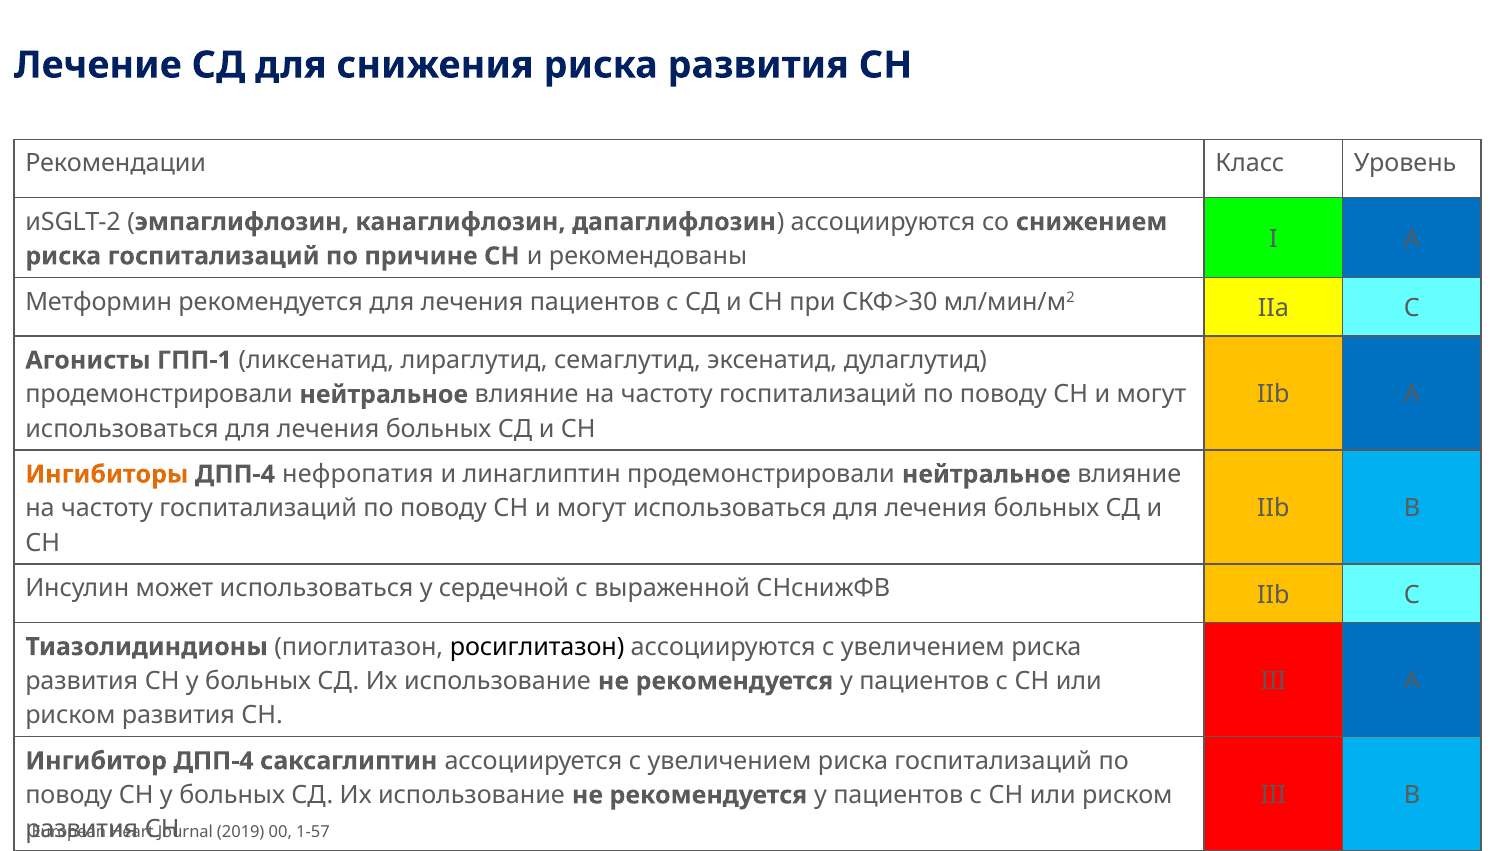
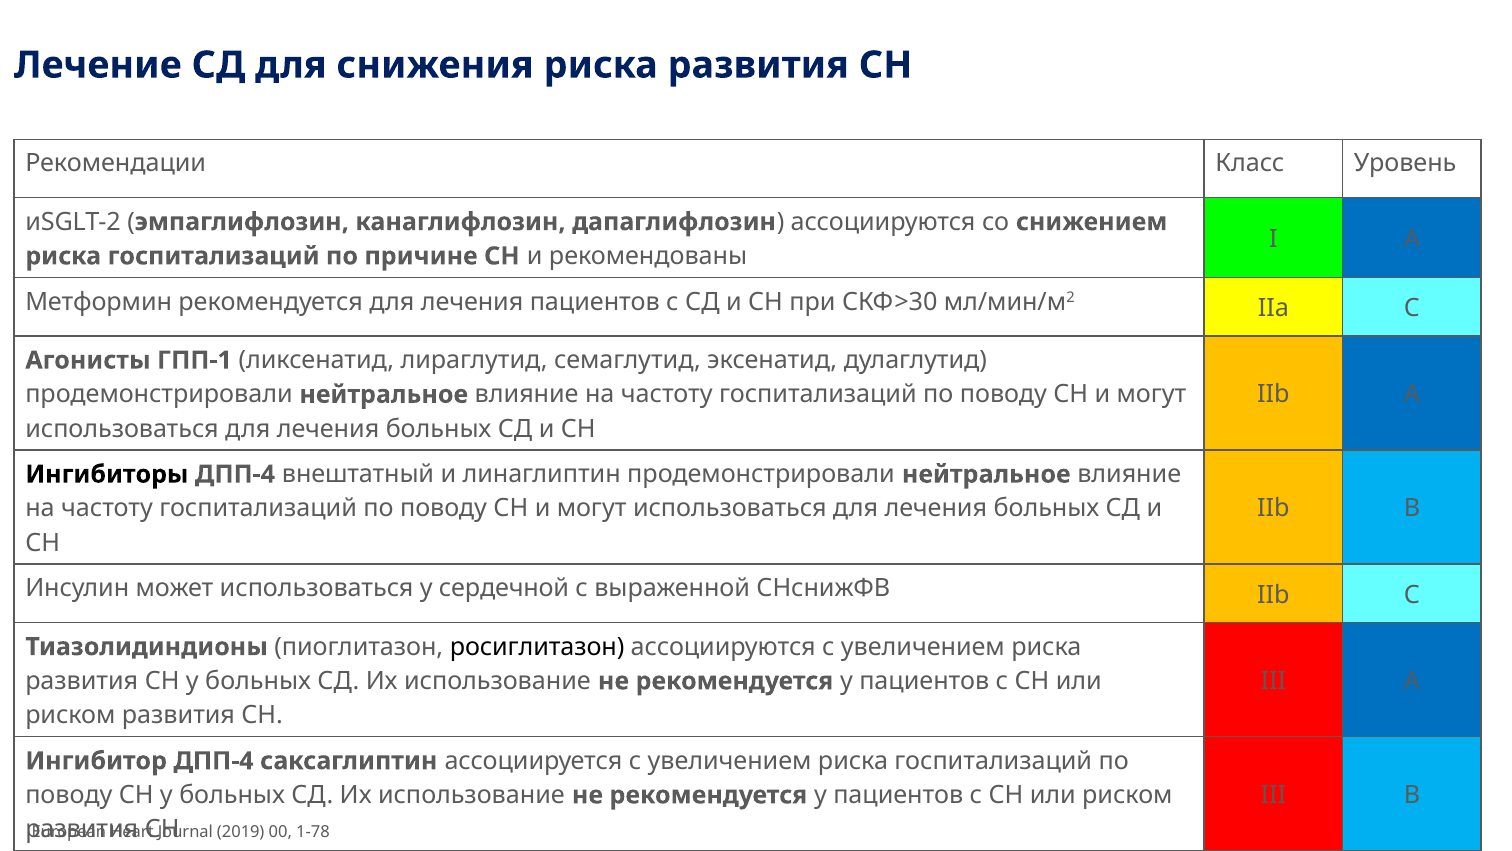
Ингибиторы colour: orange -> black
нефропатия: нефропатия -> внештатный
1-57: 1-57 -> 1-78
